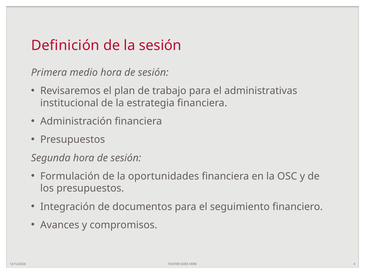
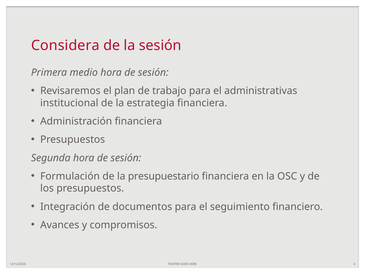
Definición: Definición -> Considera
oportunidades: oportunidades -> presupuestario
